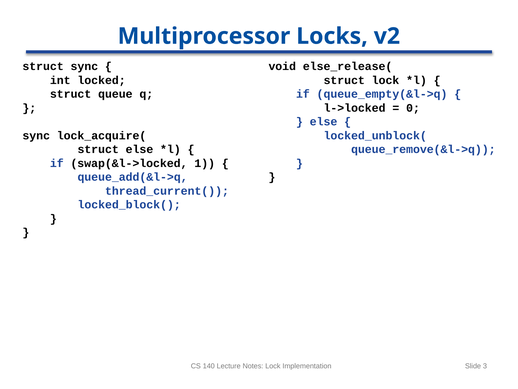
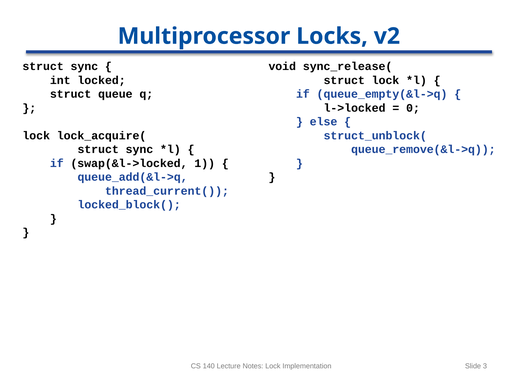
else_release(: else_release( -> sync_release(
sync at (36, 135): sync -> lock
locked_unblock(: locked_unblock( -> struct_unblock(
else at (139, 149): else -> sync
